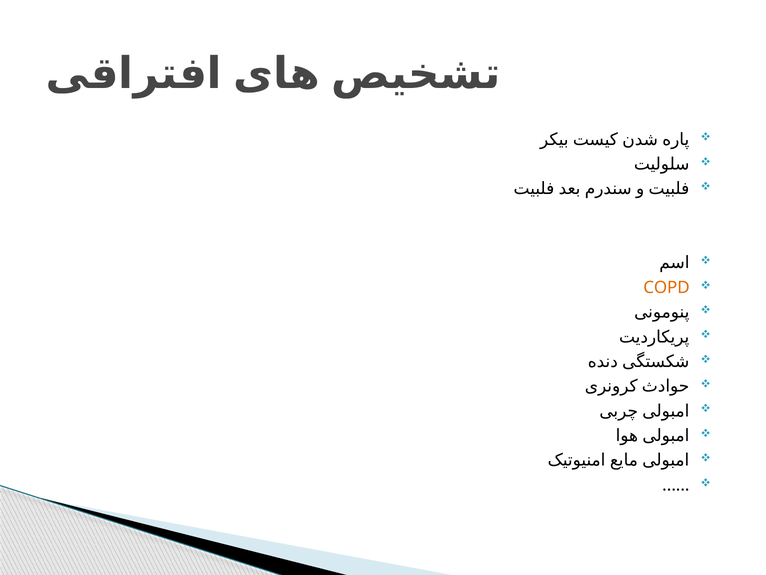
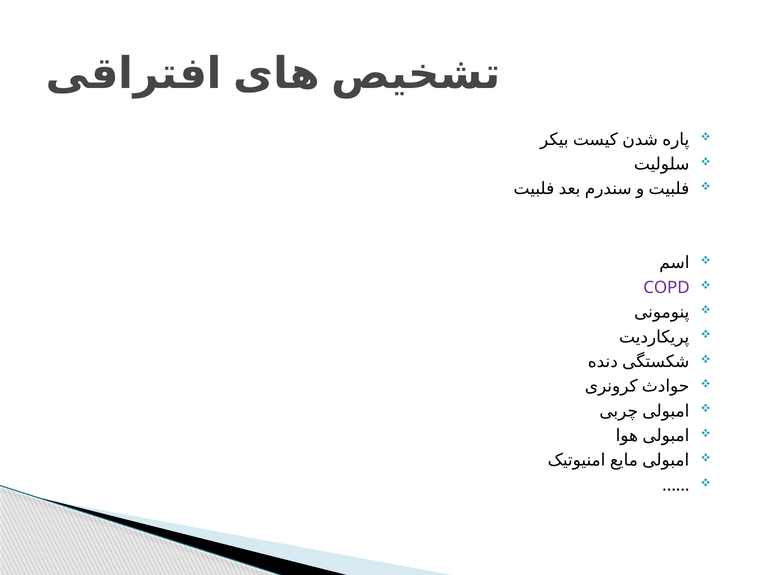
COPD colour: orange -> purple
